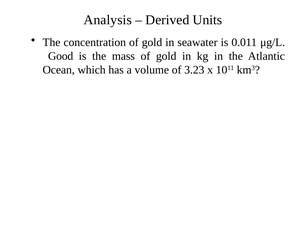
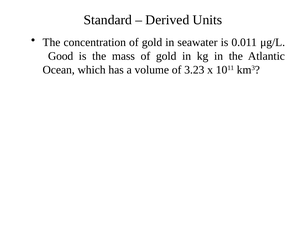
Analysis: Analysis -> Standard
